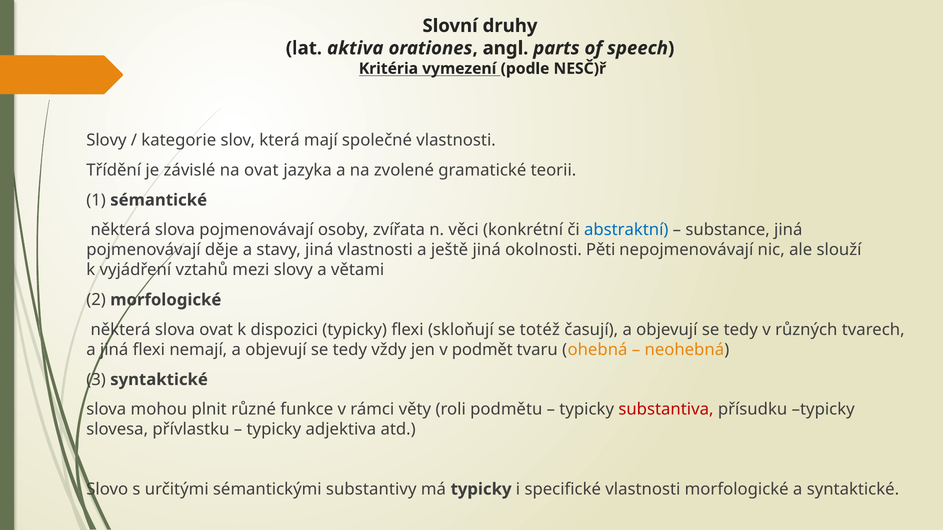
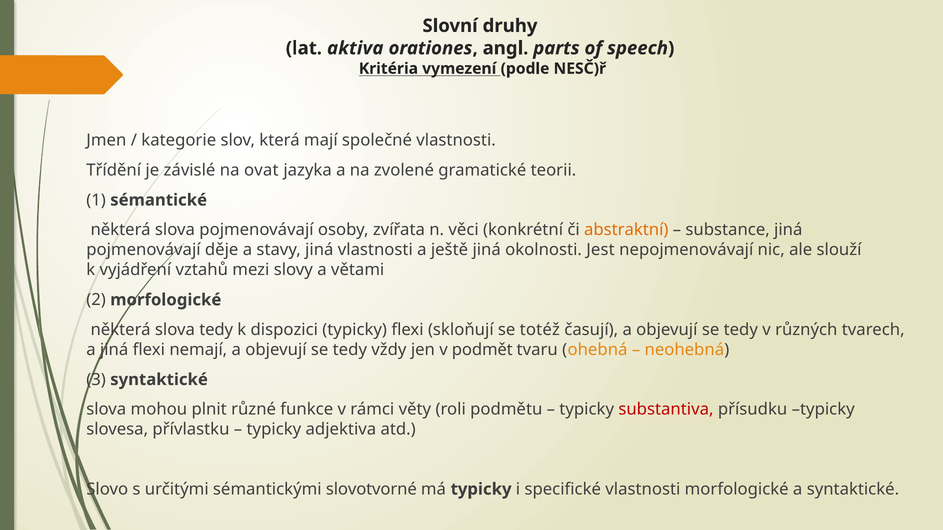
Slovy at (106, 140): Slovy -> Jmen
abstraktní colour: blue -> orange
Pěti: Pěti -> Jest
slova ovat: ovat -> tedy
substantivy: substantivy -> slovotvorné
